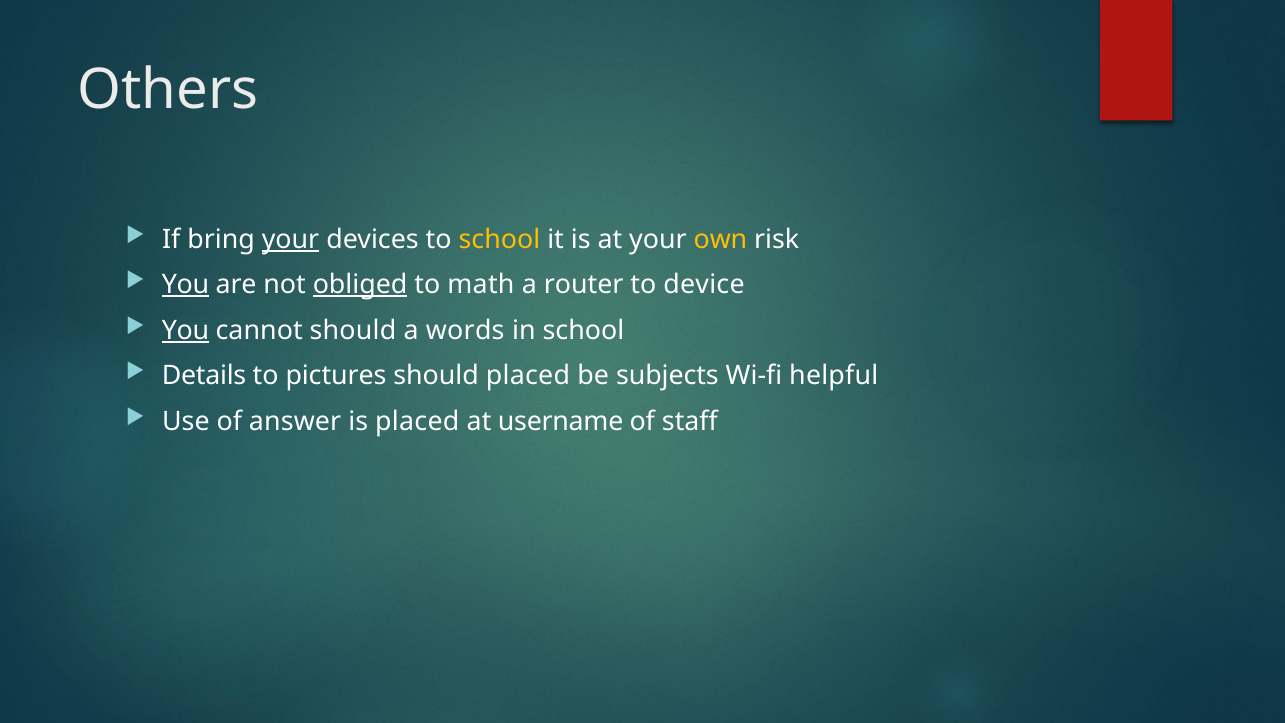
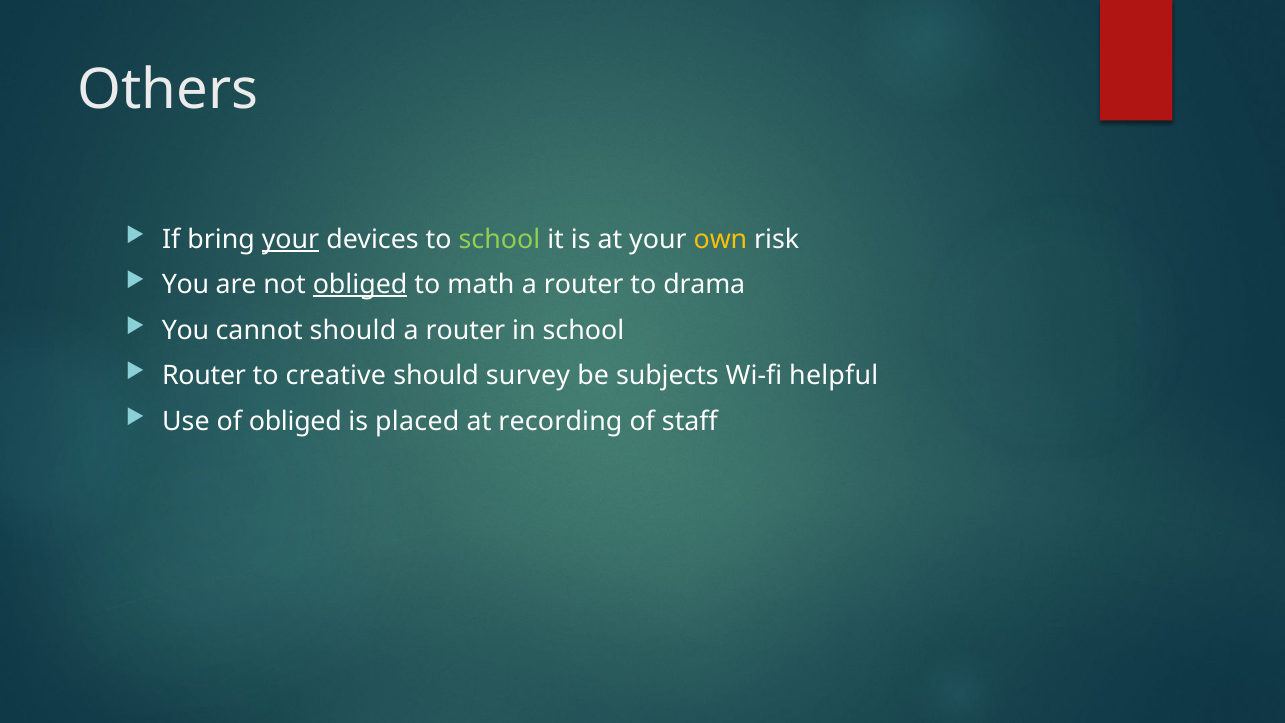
school at (499, 239) colour: yellow -> light green
You at (186, 285) underline: present -> none
device: device -> drama
You at (186, 330) underline: present -> none
words at (465, 330): words -> router
Details at (204, 376): Details -> Router
pictures: pictures -> creative
should placed: placed -> survey
of answer: answer -> obliged
username: username -> recording
